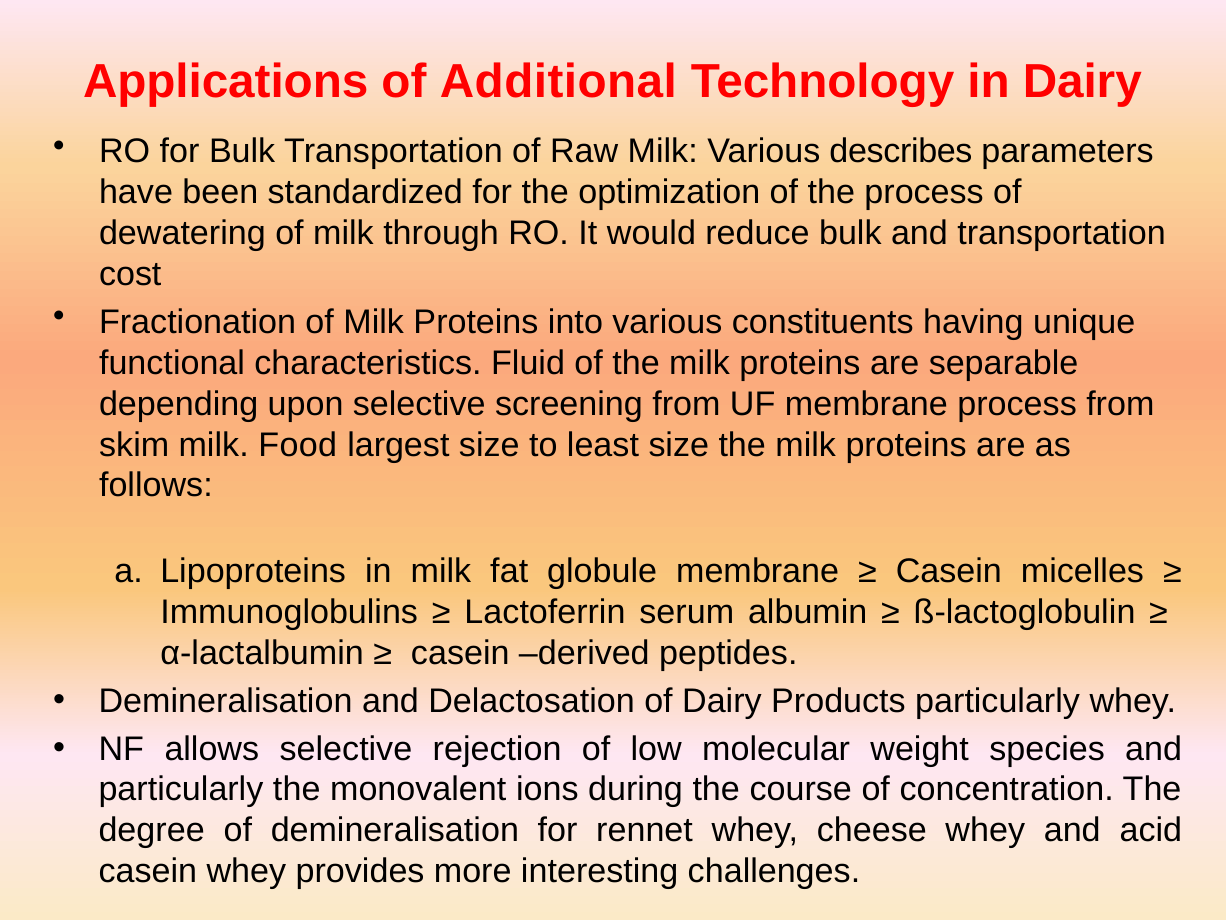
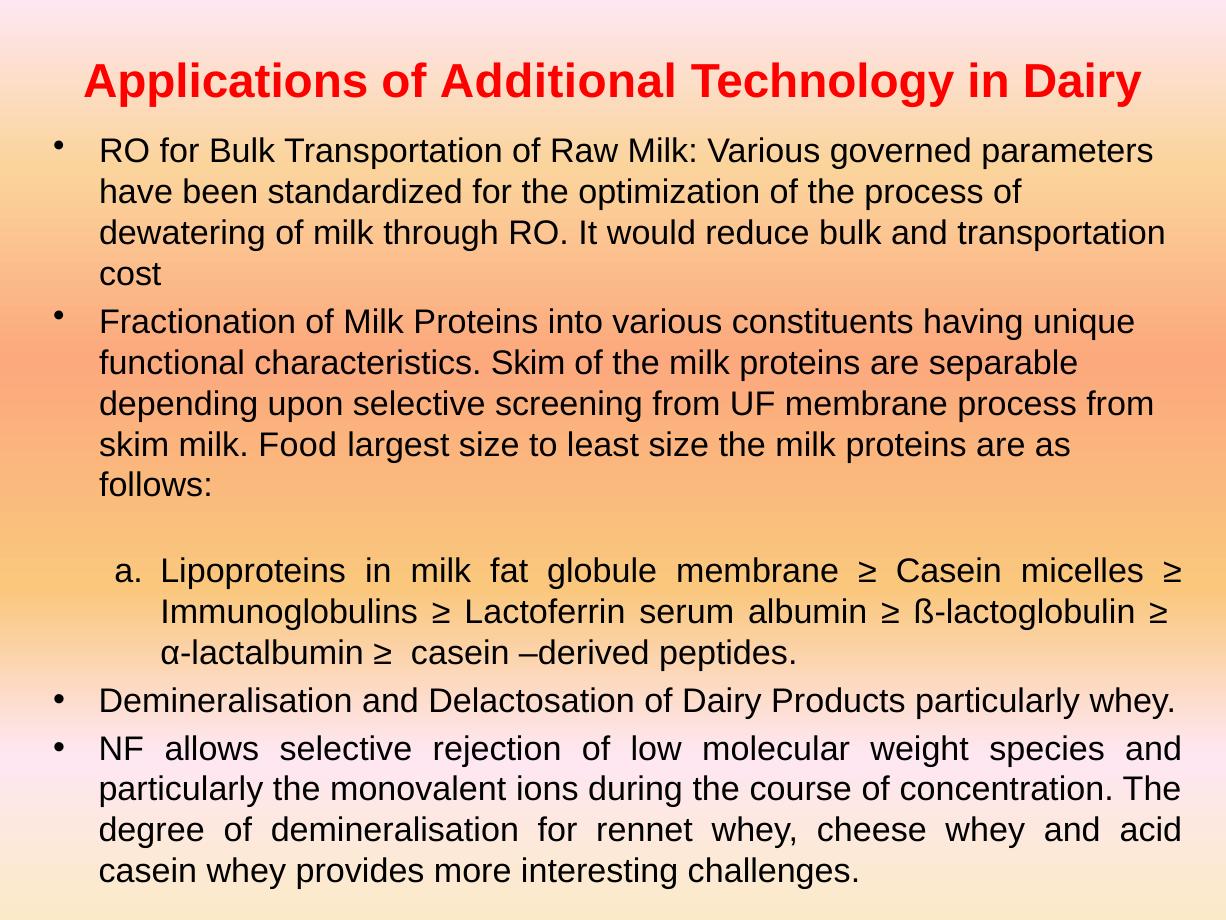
describes: describes -> governed
characteristics Fluid: Fluid -> Skim
